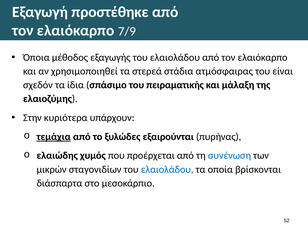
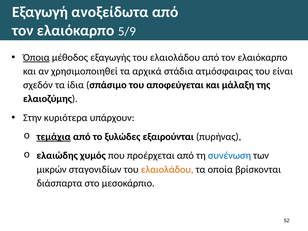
προστέθηκε: προστέθηκε -> ανοξείδωτα
7/9: 7/9 -> 5/9
Όποια underline: none -> present
στερεά: στερεά -> αρχικά
πειραματικής: πειραματικής -> αποφεύγεται
ελαιολάδου at (167, 169) colour: blue -> orange
